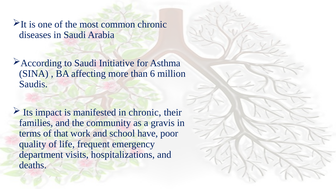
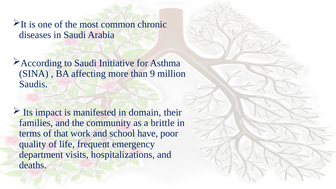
6: 6 -> 9
in chronic: chronic -> domain
gravis: gravis -> brittle
